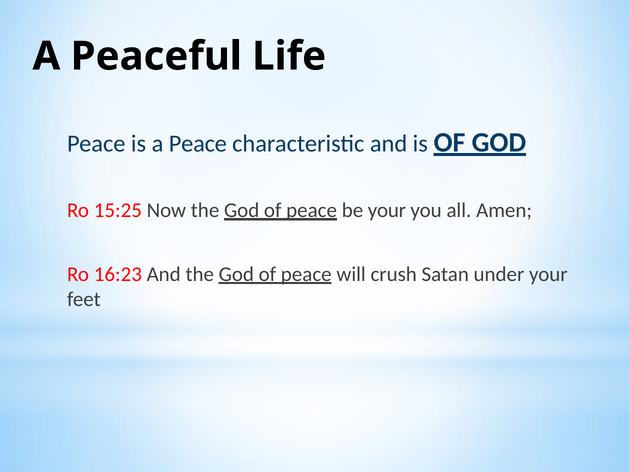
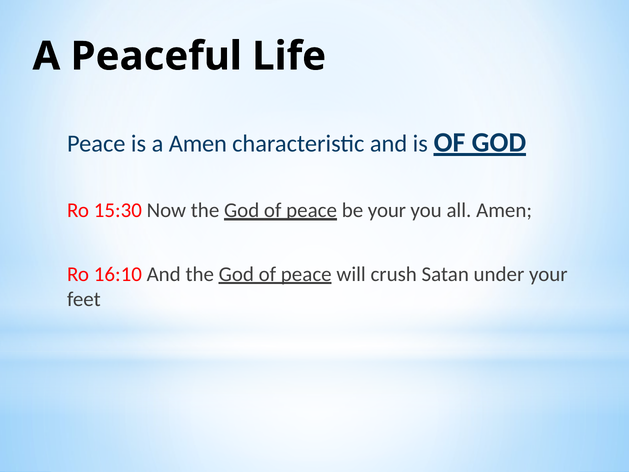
a Peace: Peace -> Amen
15:25: 15:25 -> 15:30
16:23: 16:23 -> 16:10
